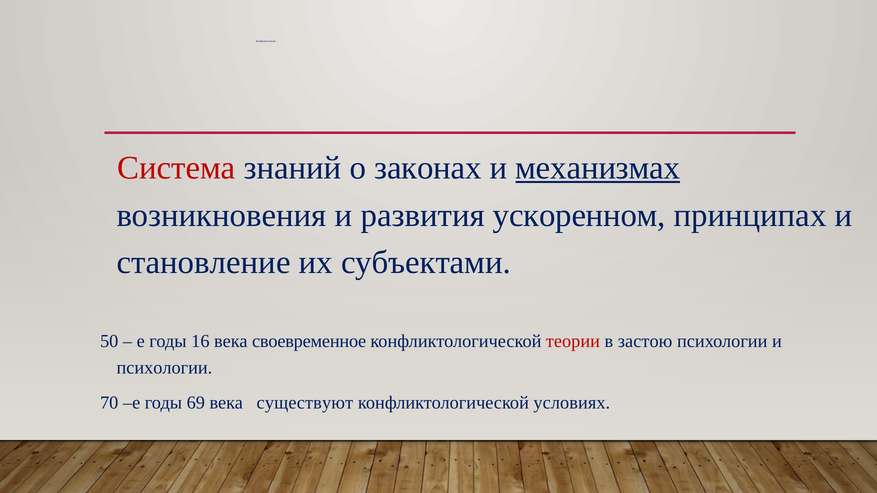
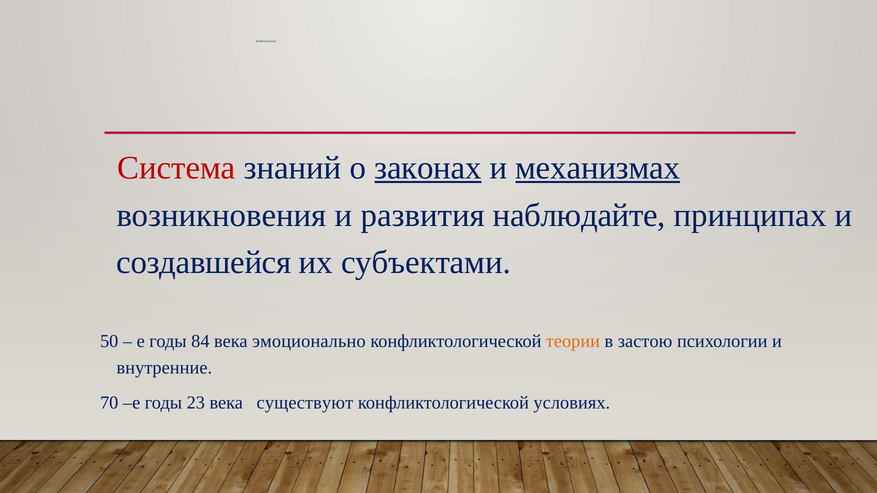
законах underline: none -> present
ускоренном: ускоренном -> наблюдайте
становление: становление -> создавшейся
16: 16 -> 84
своевременное: своевременное -> эмоционально
теории colour: red -> orange
психологии at (164, 368): психологии -> внутренние
69: 69 -> 23
